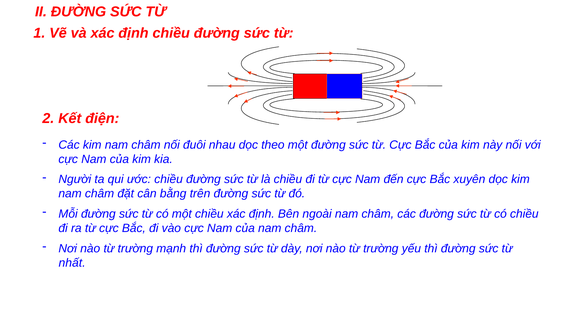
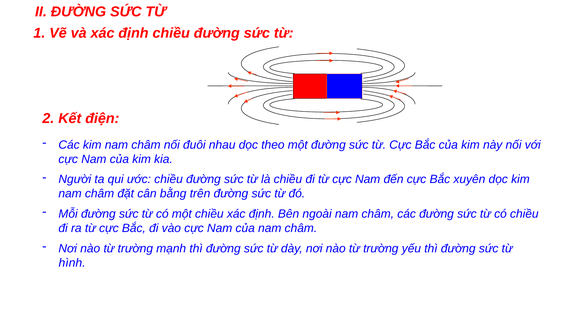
nhất: nhất -> hình
